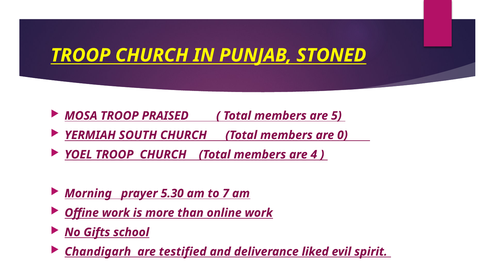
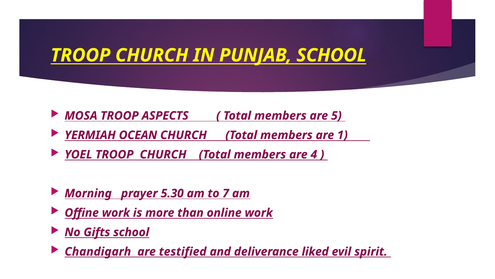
PUNJAB STONED: STONED -> SCHOOL
PRAISED: PRAISED -> ASPECTS
SOUTH: SOUTH -> OCEAN
0: 0 -> 1
